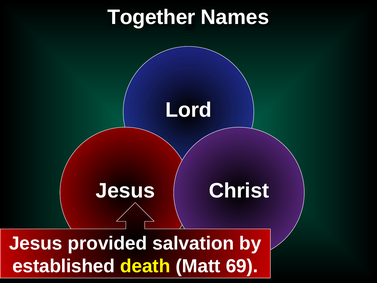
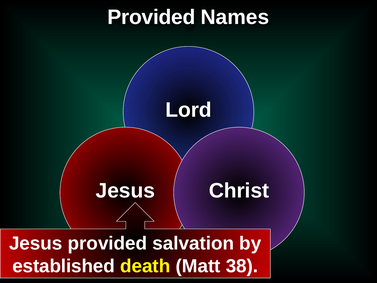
Together at (151, 17): Together -> Provided
69: 69 -> 38
